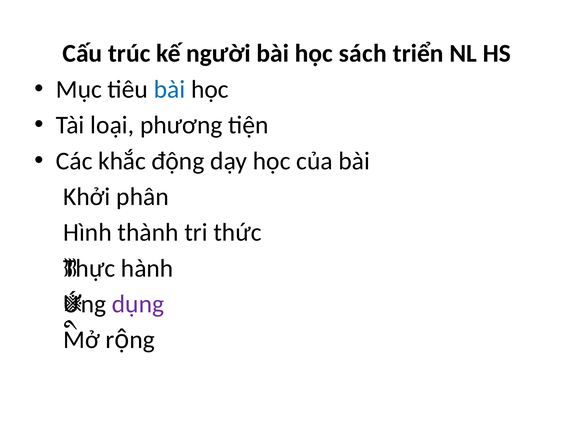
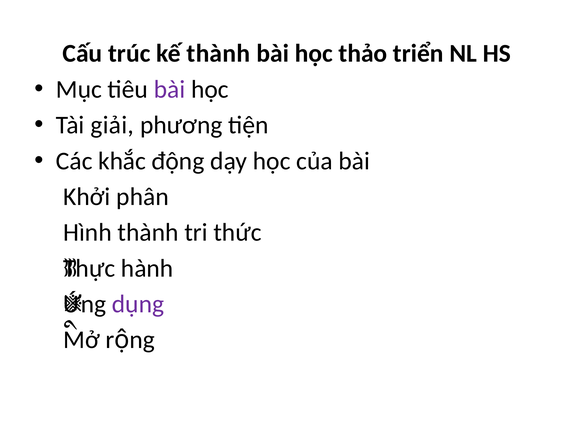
kế người: người -> thành
sách: sách -> thảo
bài at (170, 89) colour: blue -> purple
loại: loại -> giải
